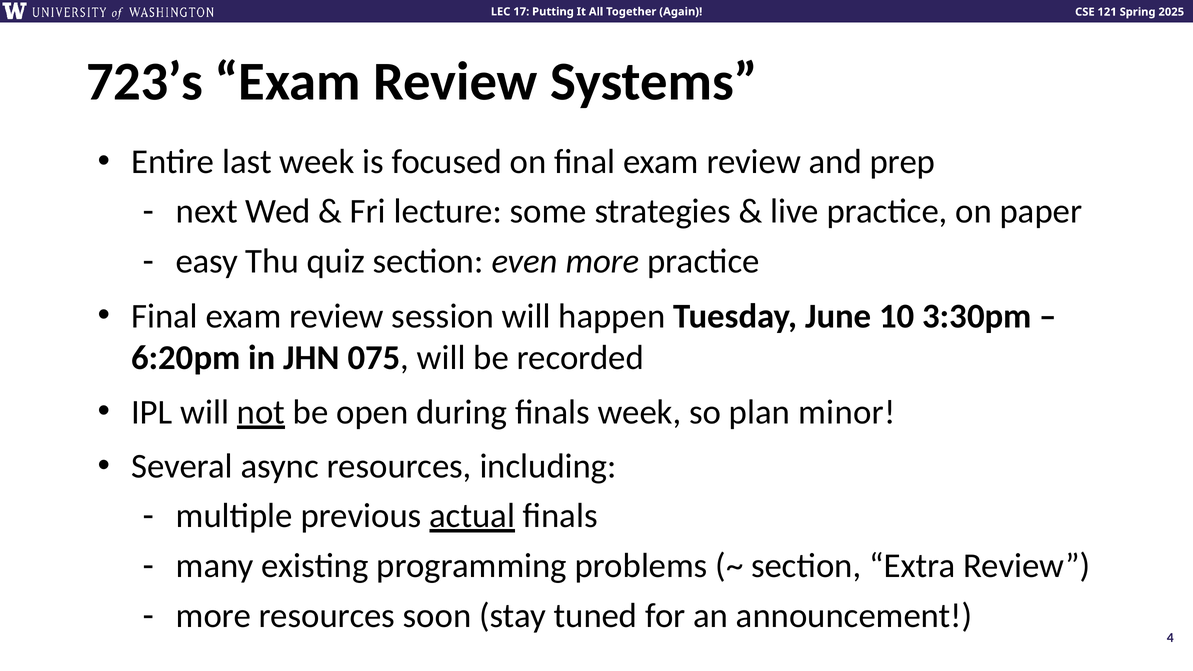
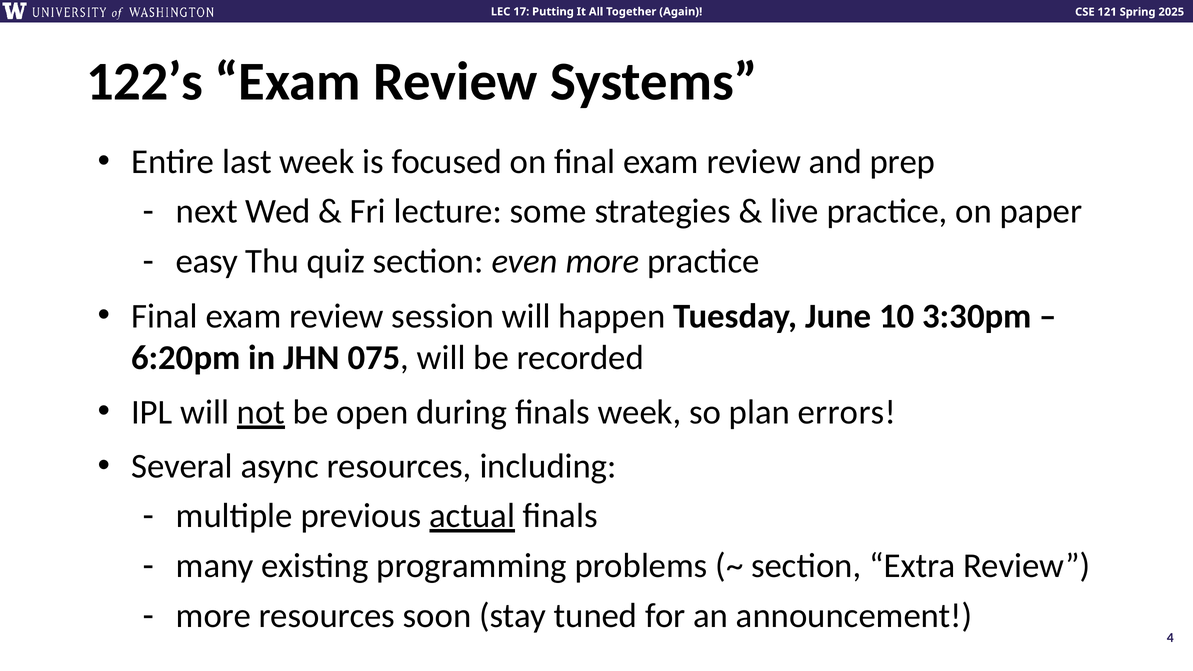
723’s: 723’s -> 122’s
minor: minor -> errors
